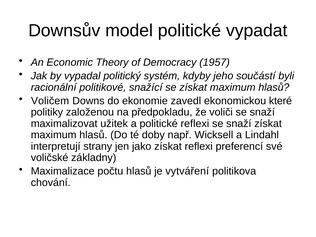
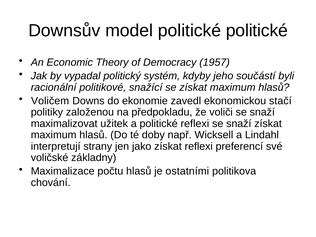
politické vypadat: vypadat -> politické
které: které -> stačí
vytváření: vytváření -> ostatními
